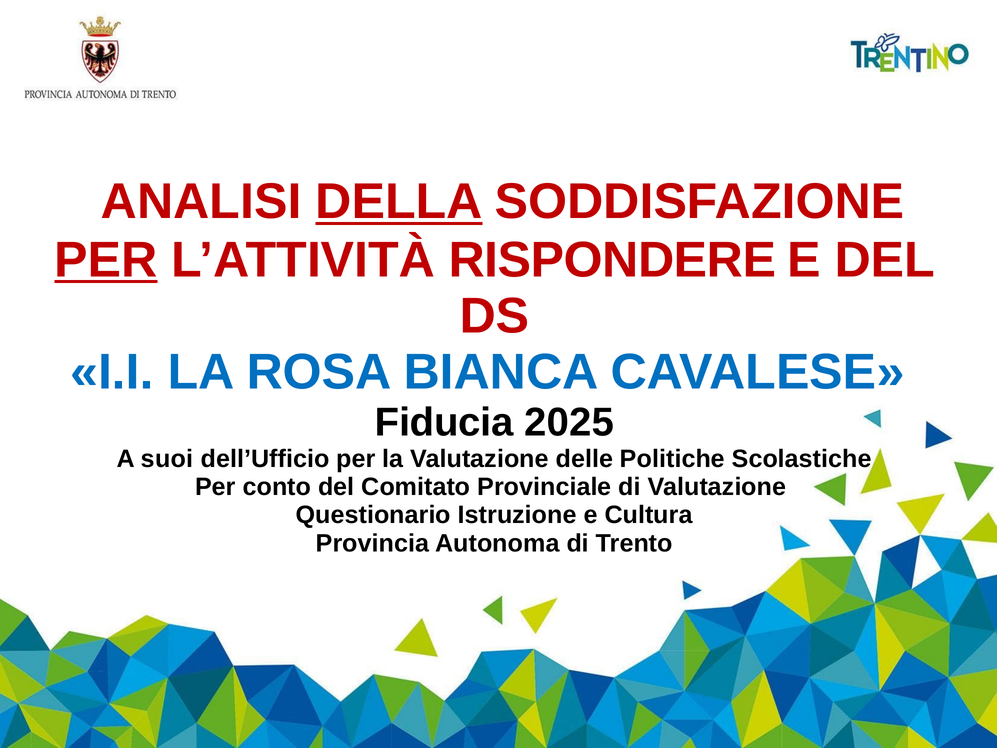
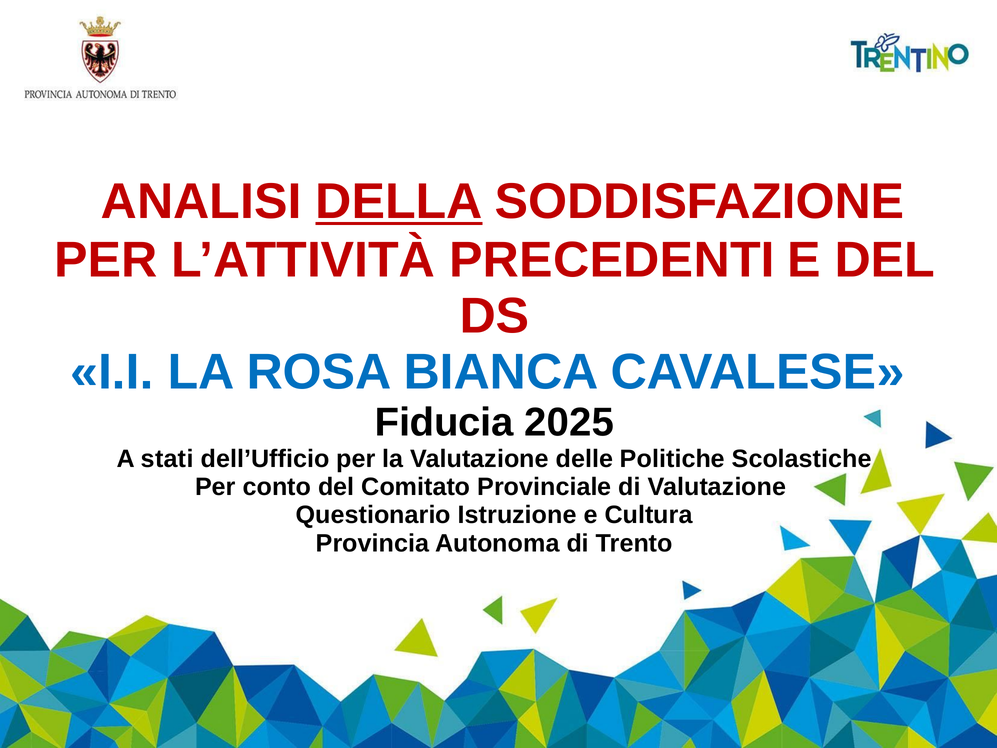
PER at (106, 260) underline: present -> none
RISPONDERE: RISPONDERE -> PRECEDENTI
suoi: suoi -> stati
